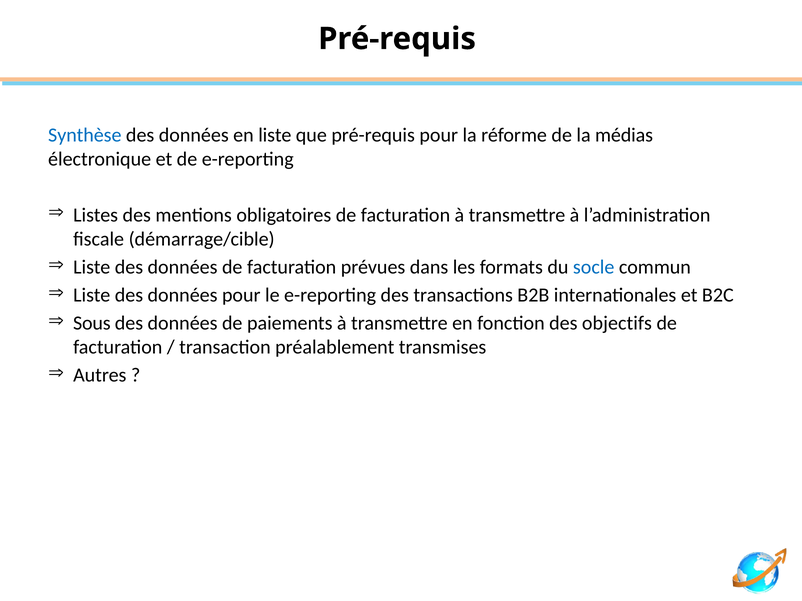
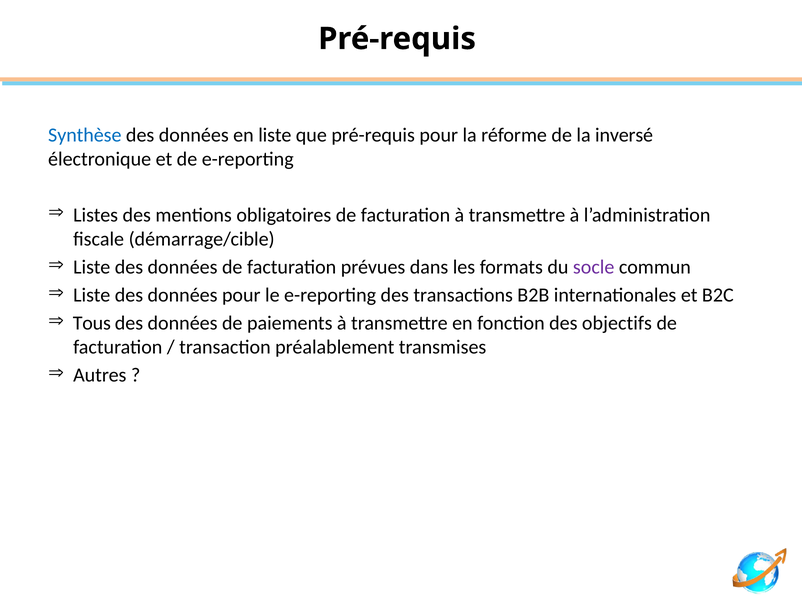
médias: médias -> inversé
socle colour: blue -> purple
Sous: Sous -> Tous
